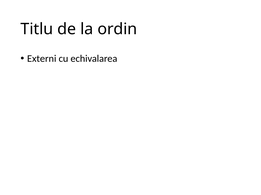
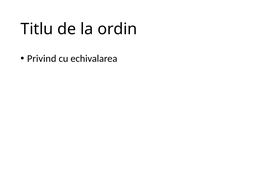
Externi: Externi -> Privind
